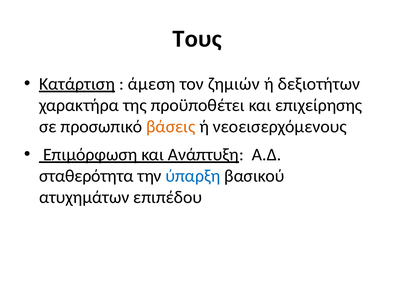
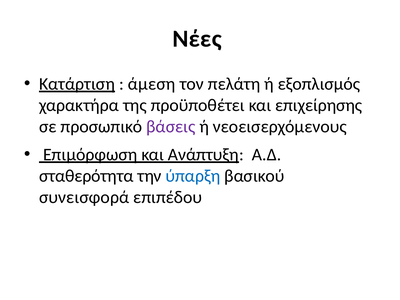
Τους: Τους -> Νέες
ζημιών: ζημιών -> πελάτη
δεξιοτήτων: δεξιοτήτων -> εξοπλισμός
βάσεις colour: orange -> purple
ατυχημάτων: ατυχημάτων -> συνεισφορά
